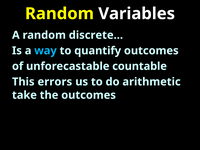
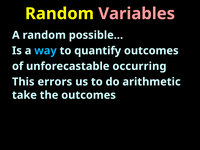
Variables colour: white -> pink
discrete…: discrete… -> possible…
countable: countable -> occurring
